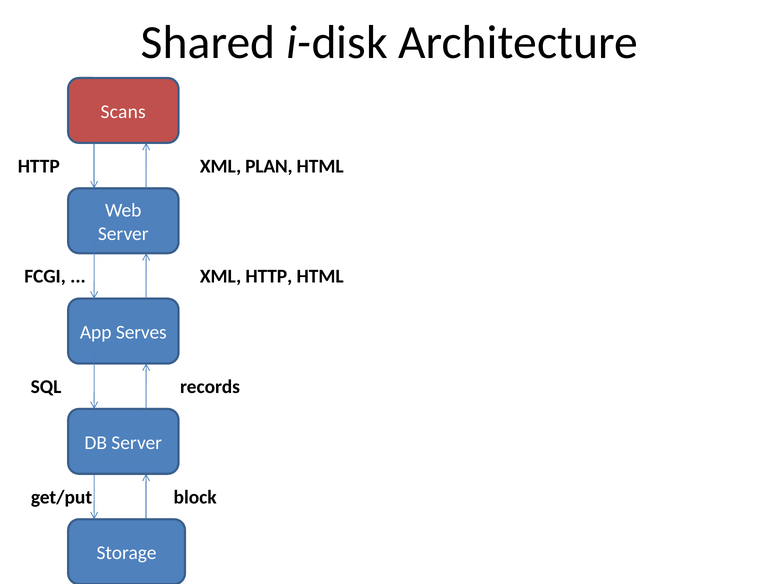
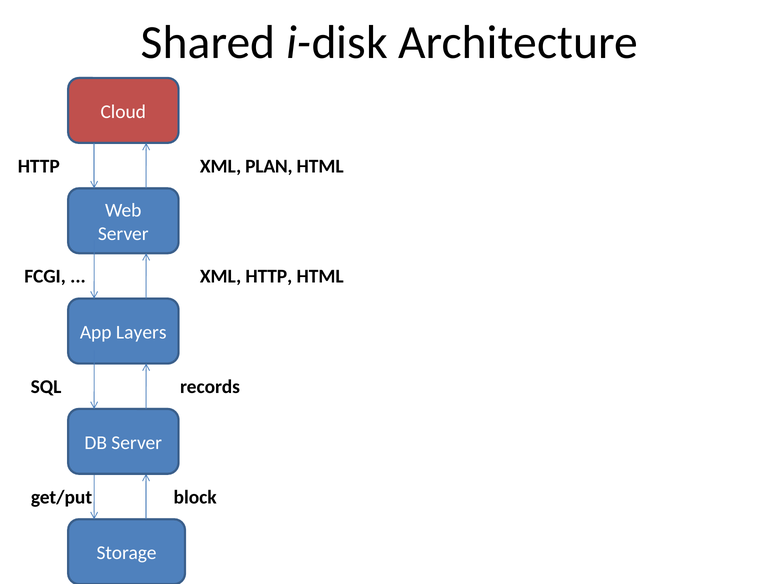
Scans: Scans -> Cloud
Serves: Serves -> Layers
